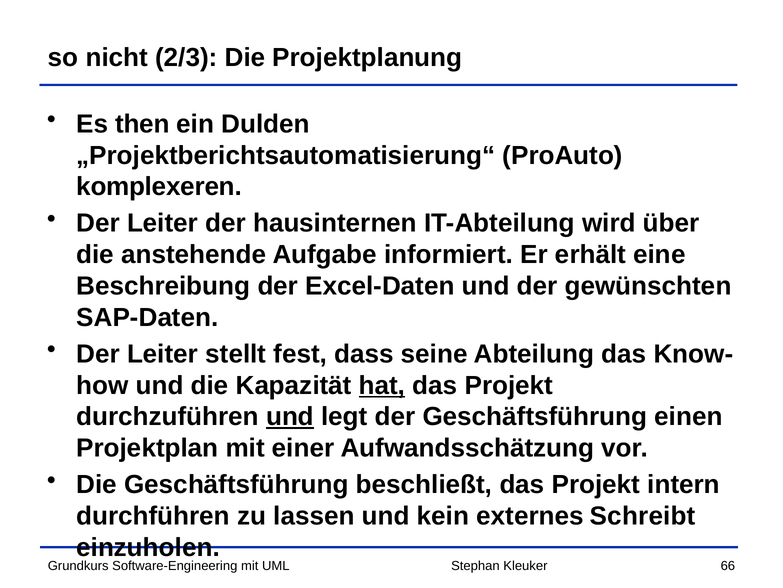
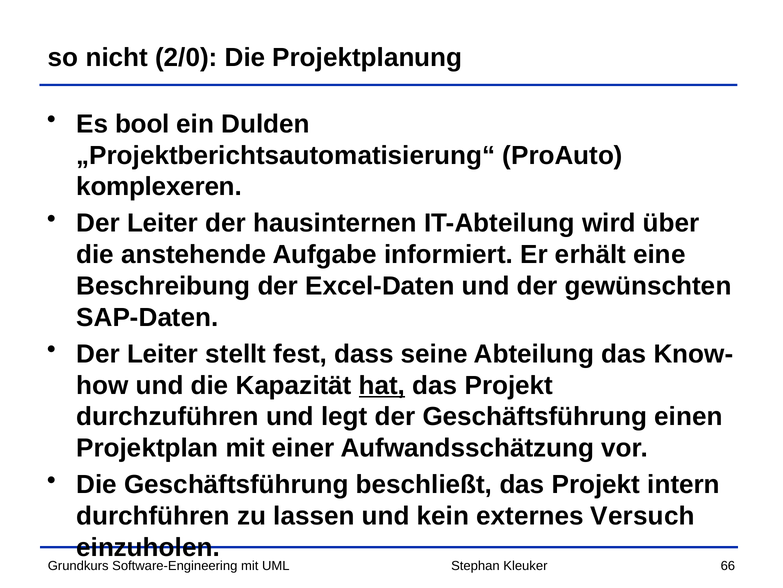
2/3: 2/3 -> 2/0
then: then -> bool
und at (290, 416) underline: present -> none
Schreibt: Schreibt -> Versuch
